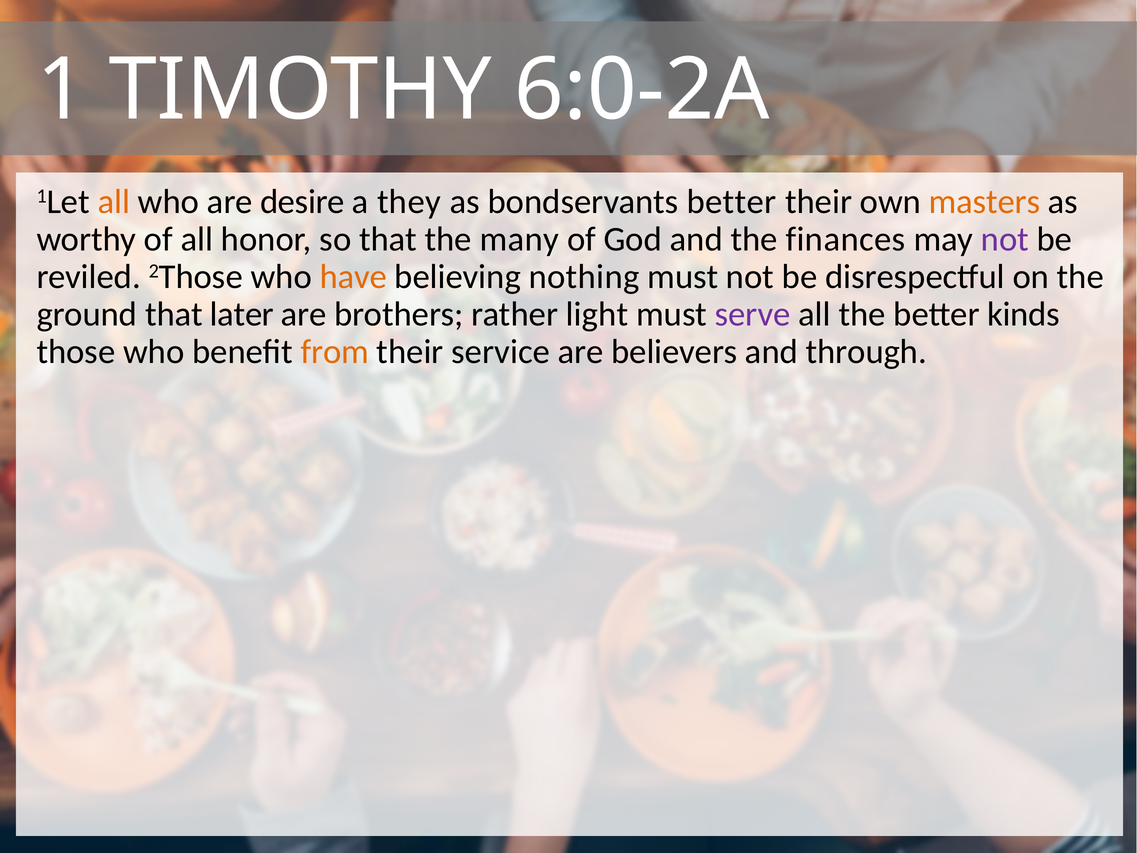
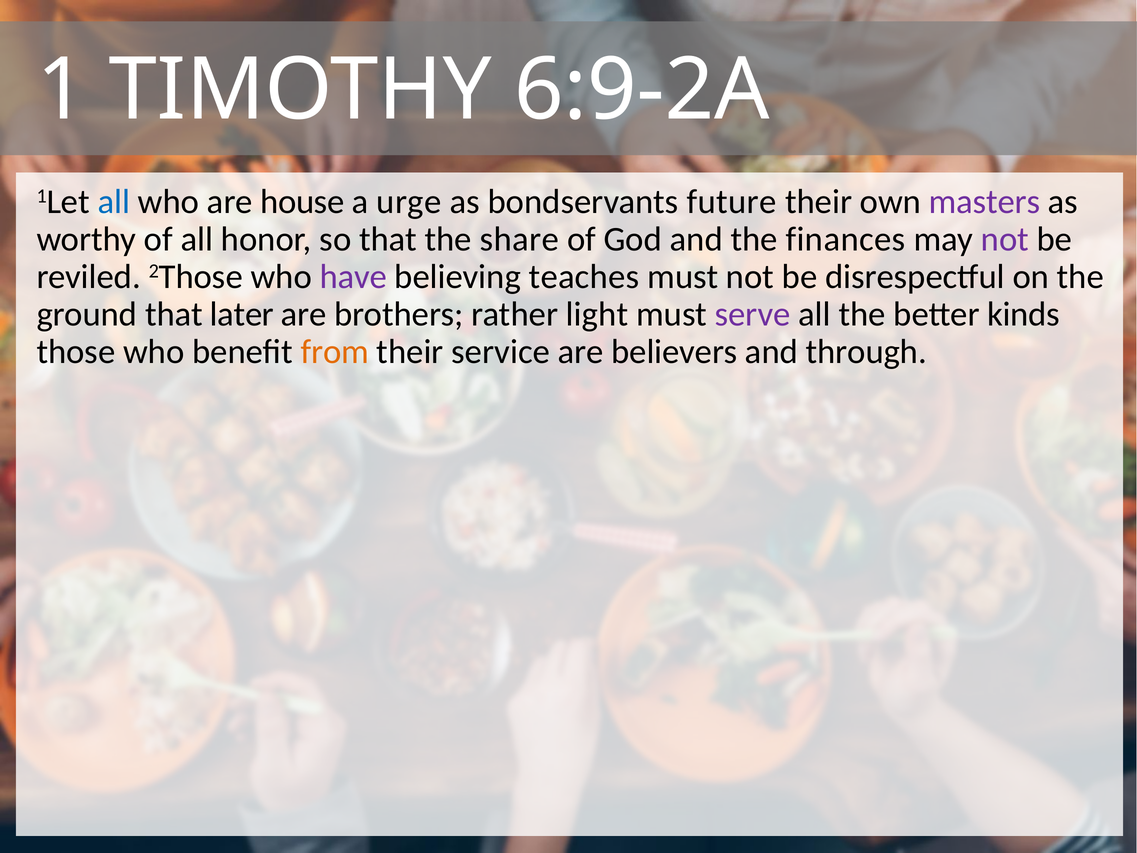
6:0-2A: 6:0-2A -> 6:9-2A
all at (114, 202) colour: orange -> blue
desire: desire -> house
they: they -> urge
bondservants better: better -> future
masters colour: orange -> purple
many: many -> share
have colour: orange -> purple
nothing: nothing -> teaches
